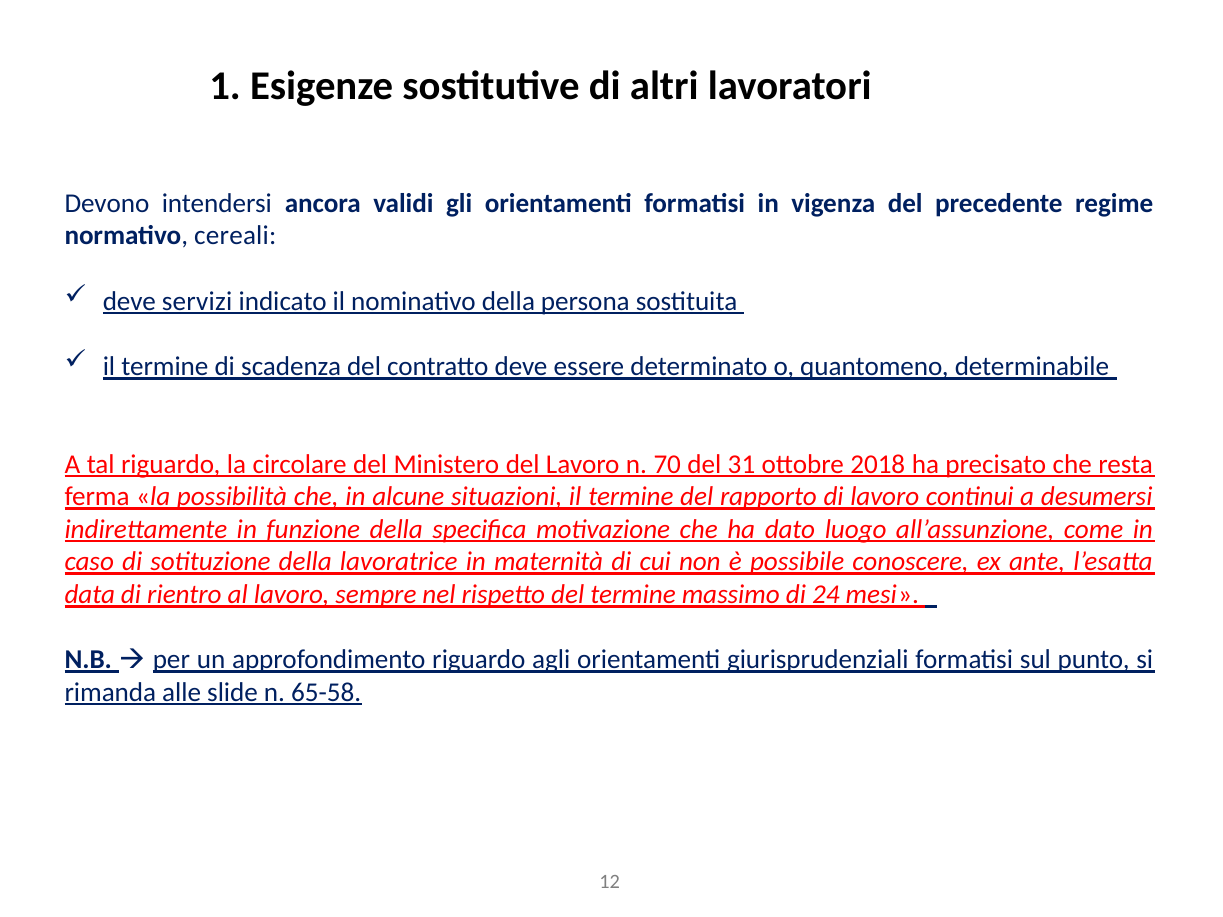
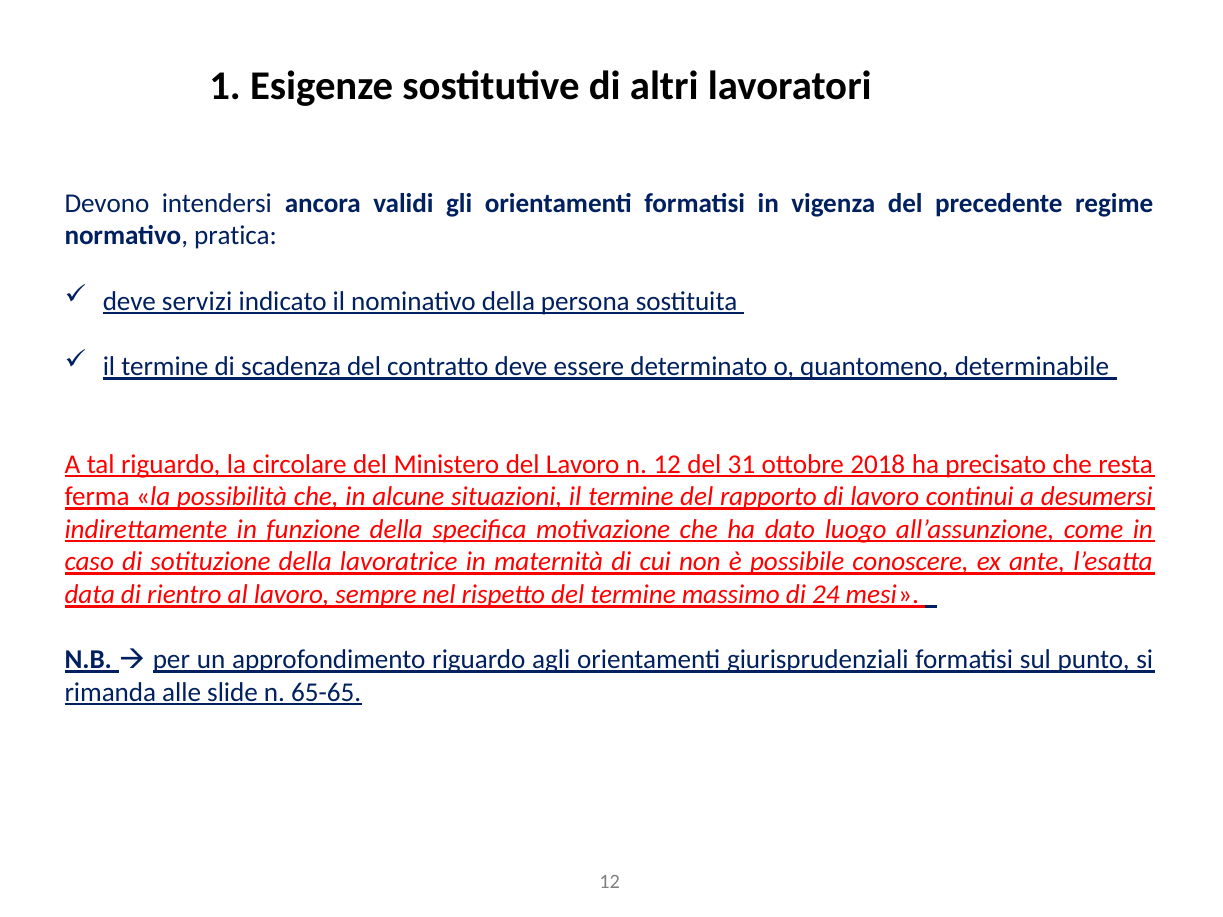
cereali: cereali -> pratica
n 70: 70 -> 12
65-58: 65-58 -> 65-65
